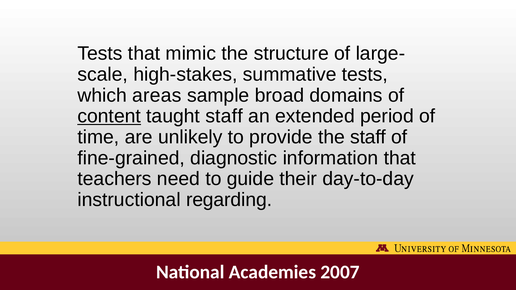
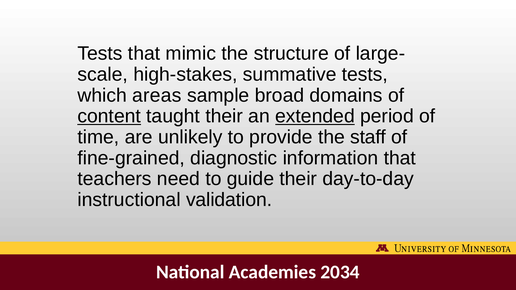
taught staff: staff -> their
extended underline: none -> present
regarding: regarding -> validation
2007: 2007 -> 2034
